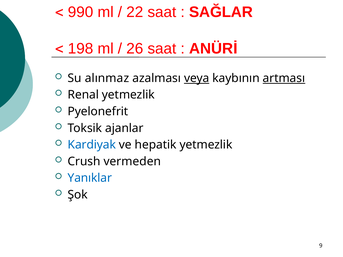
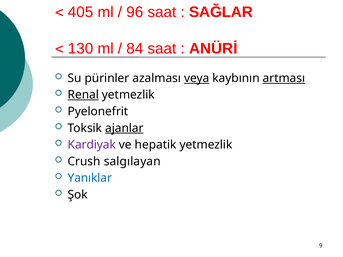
990: 990 -> 405
22: 22 -> 96
198: 198 -> 130
26: 26 -> 84
alınmaz: alınmaz -> pürinler
Renal underline: none -> present
ajanlar underline: none -> present
Kardiyak colour: blue -> purple
vermeden: vermeden -> salgılayan
